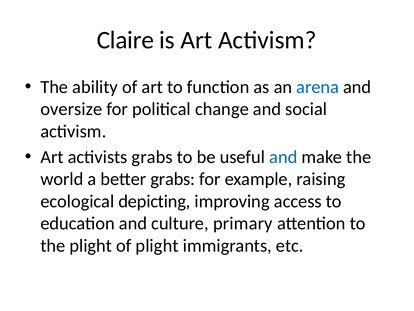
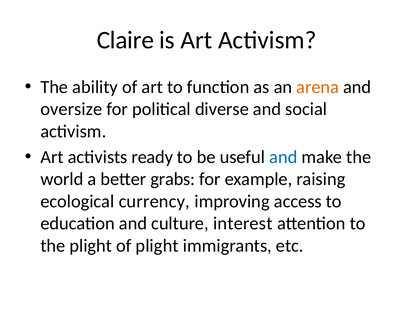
arena colour: blue -> orange
change: change -> diverse
activists grabs: grabs -> ready
depicting: depicting -> currency
primary: primary -> interest
